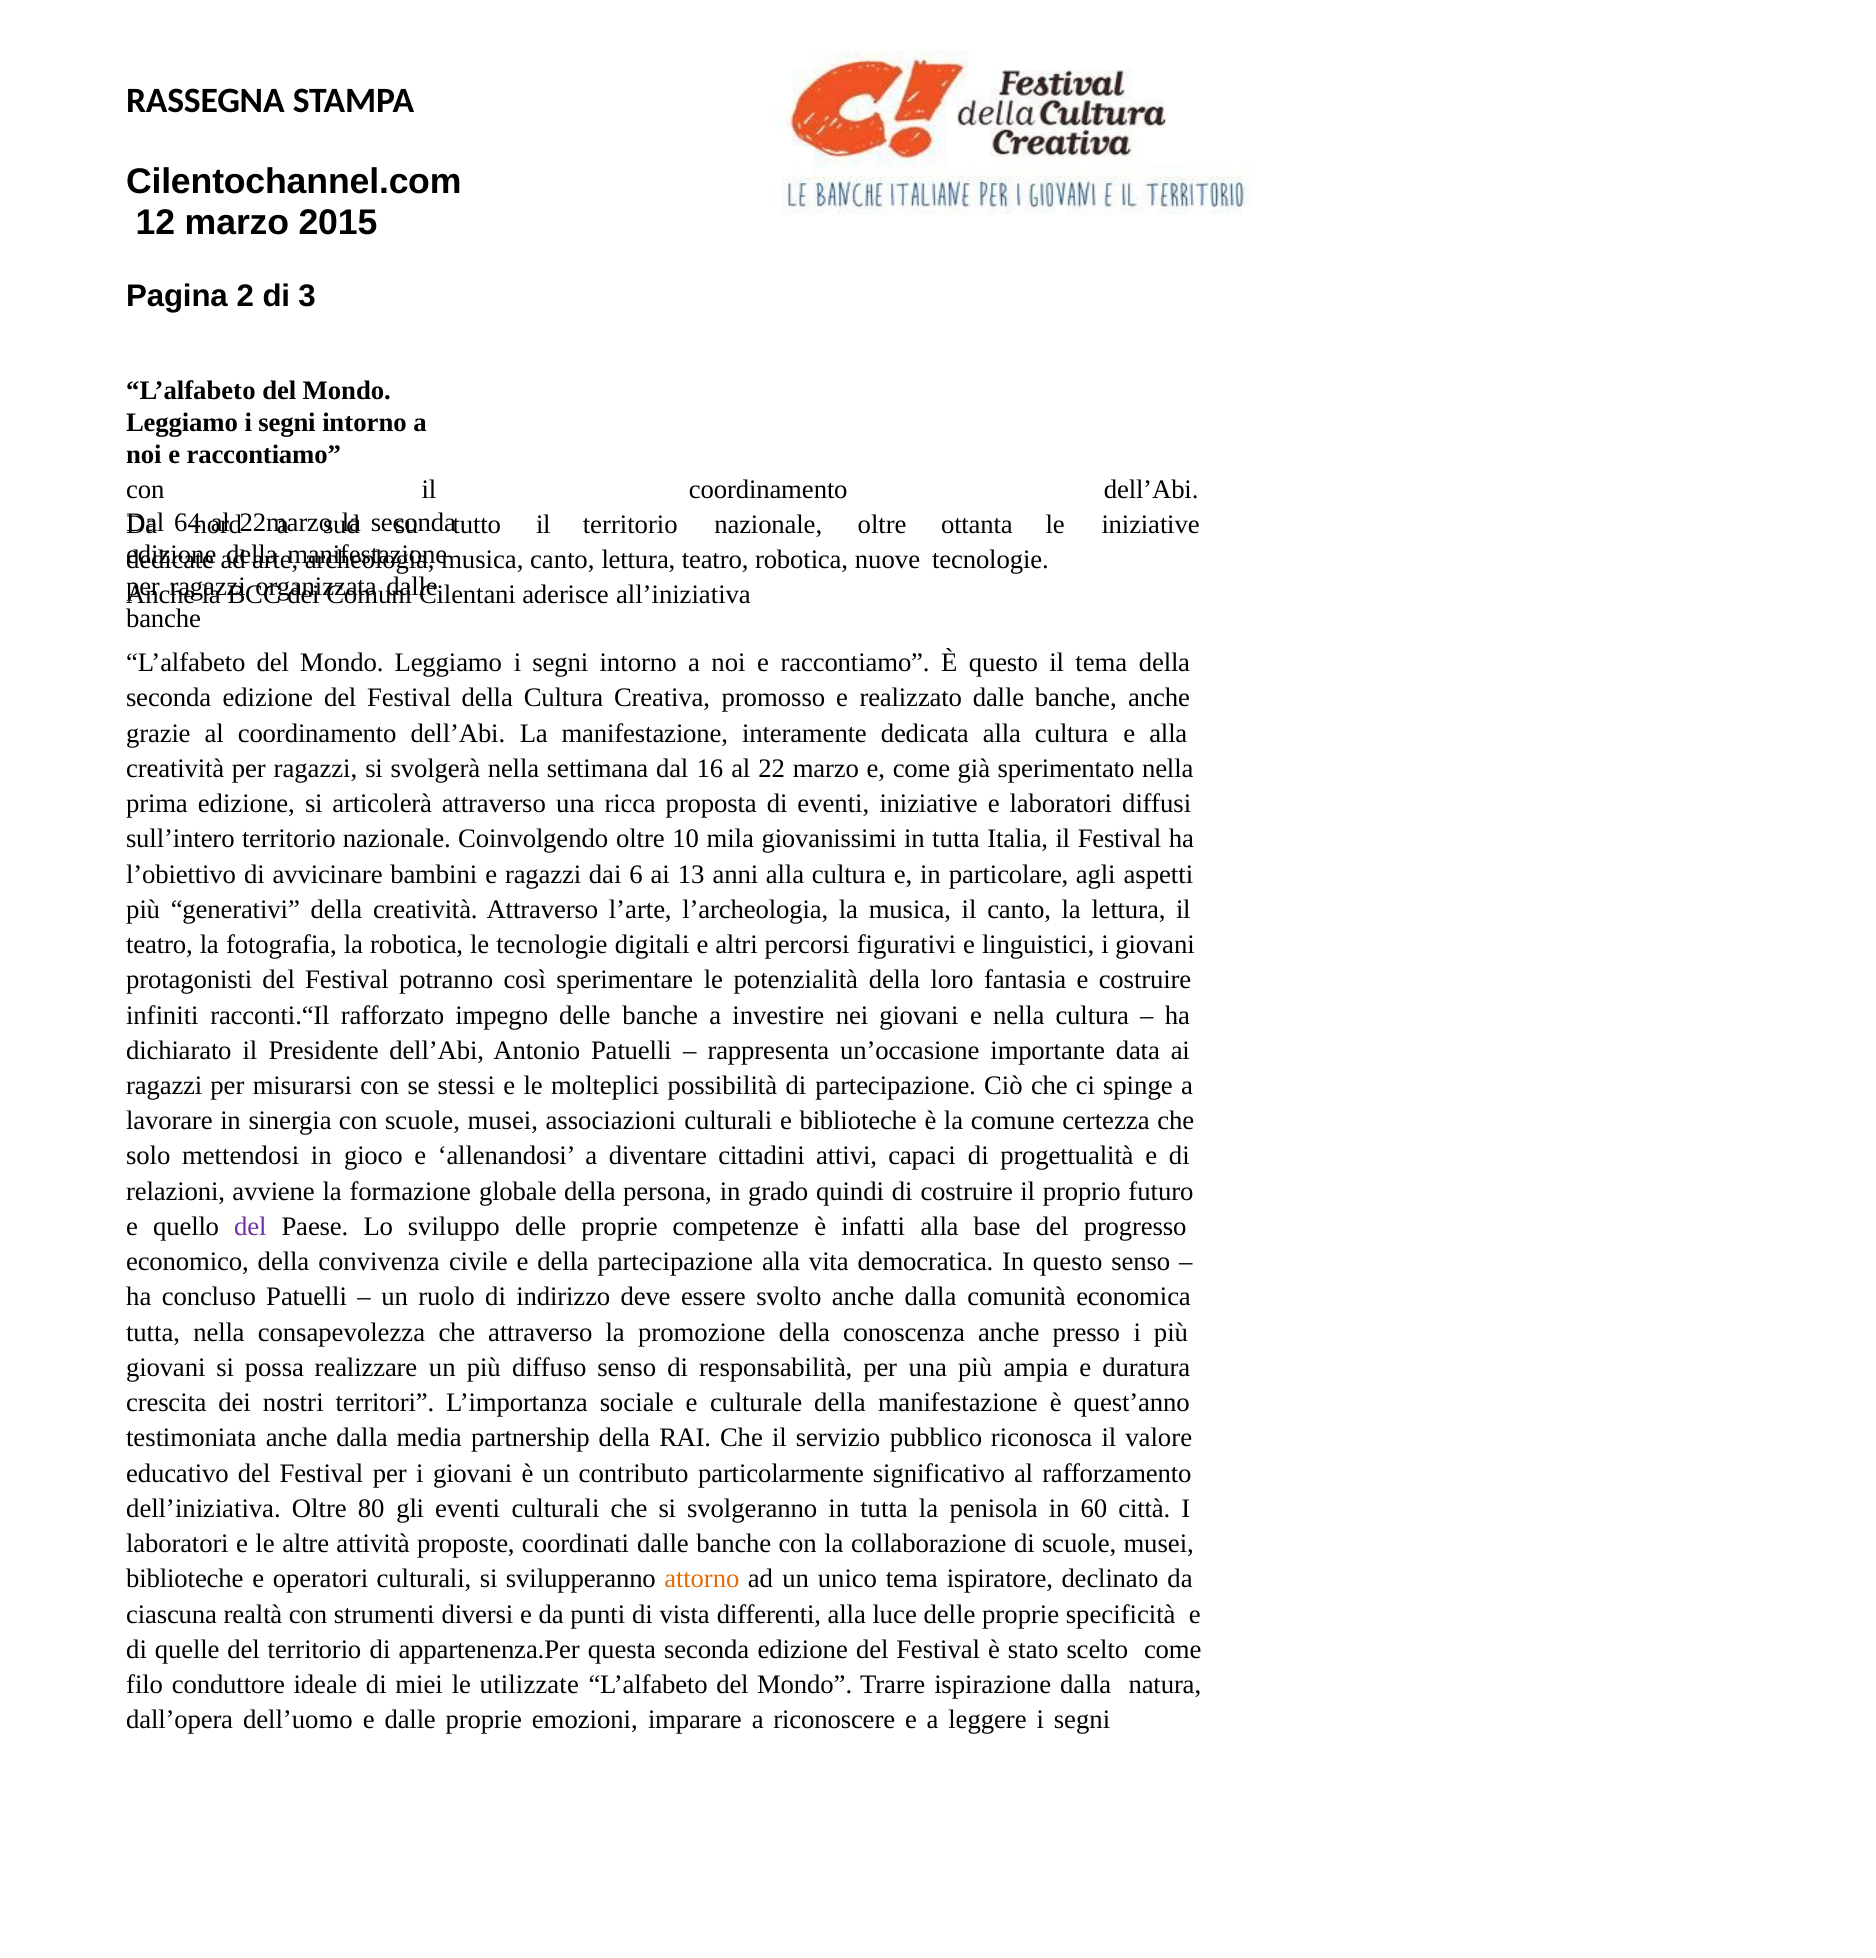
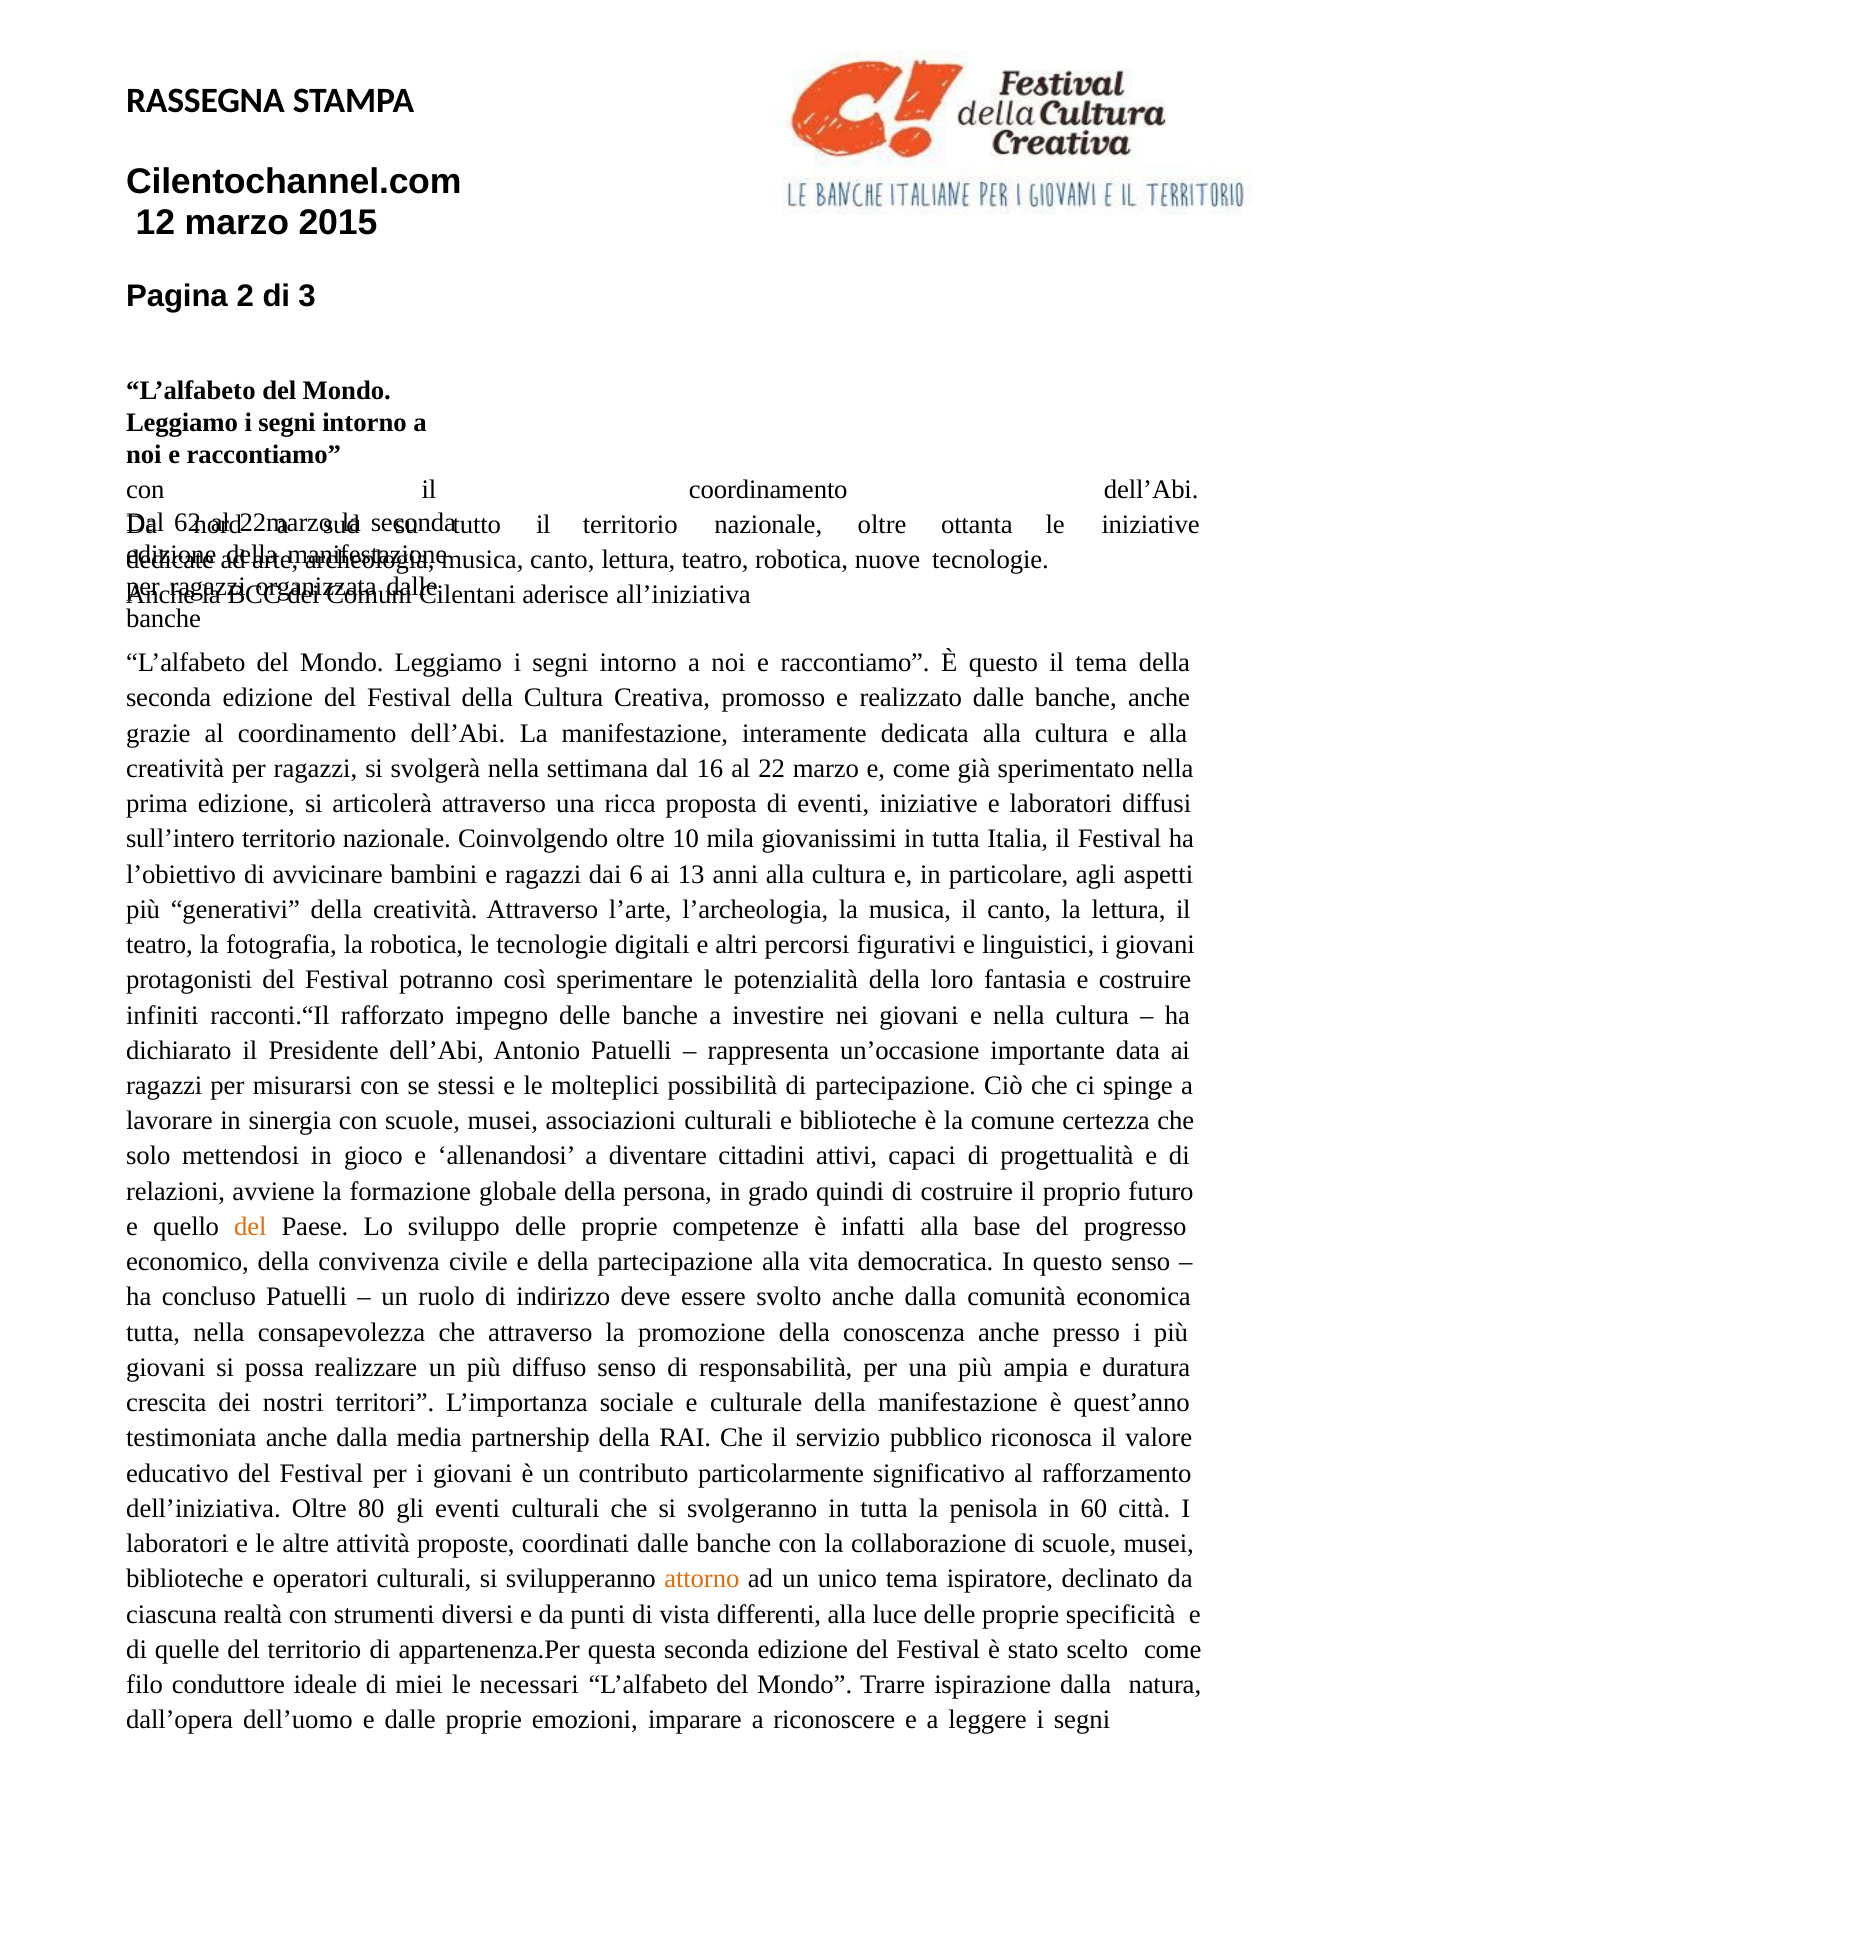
64: 64 -> 62
del at (250, 1227) colour: purple -> orange
utilizzate: utilizzate -> necessari
